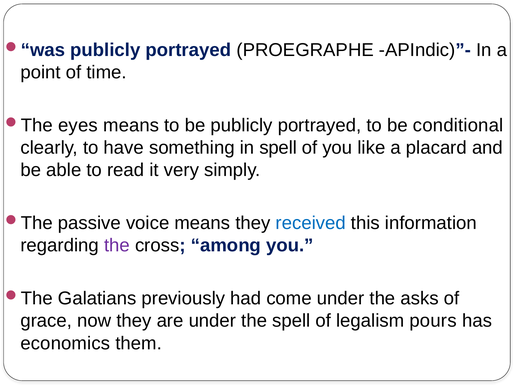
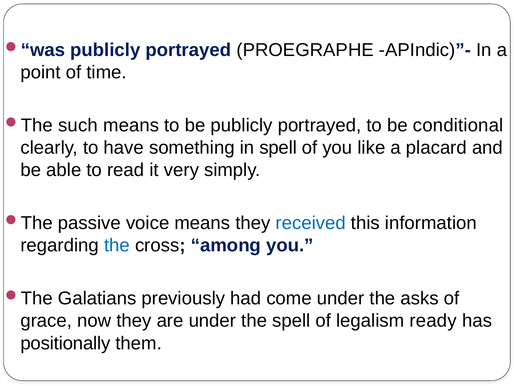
eyes: eyes -> such
the at (117, 245) colour: purple -> blue
pours: pours -> ready
economics: economics -> positionally
